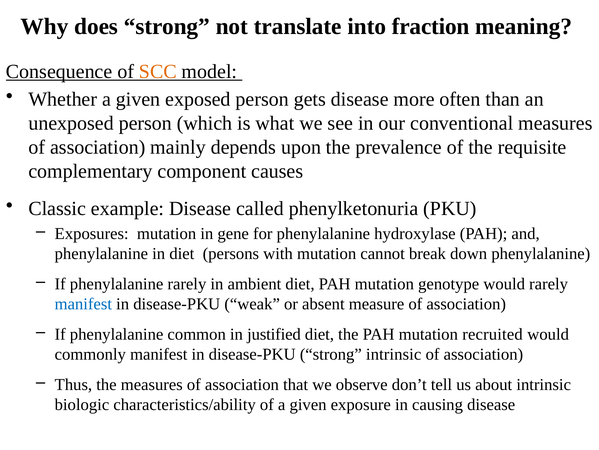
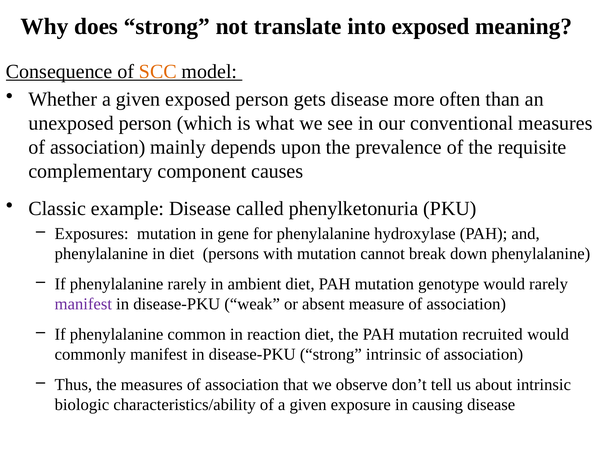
into fraction: fraction -> exposed
manifest at (83, 304) colour: blue -> purple
justified: justified -> reaction
